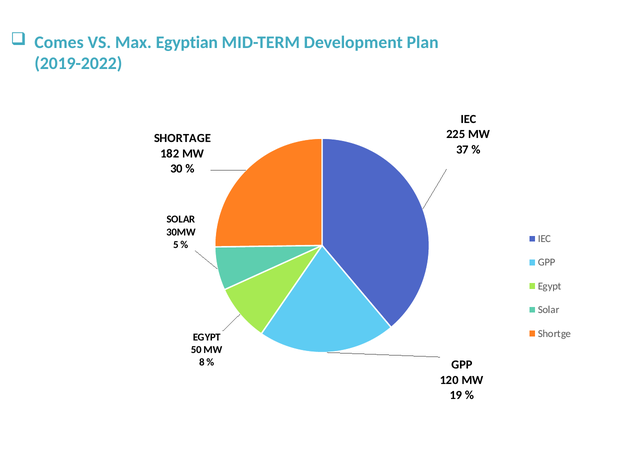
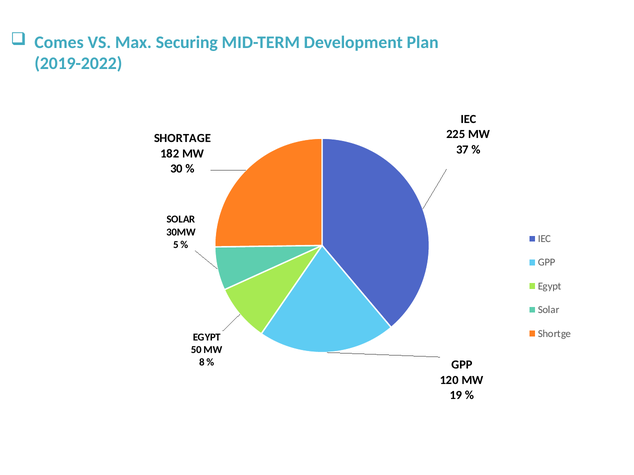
Egyptian: Egyptian -> Securing
